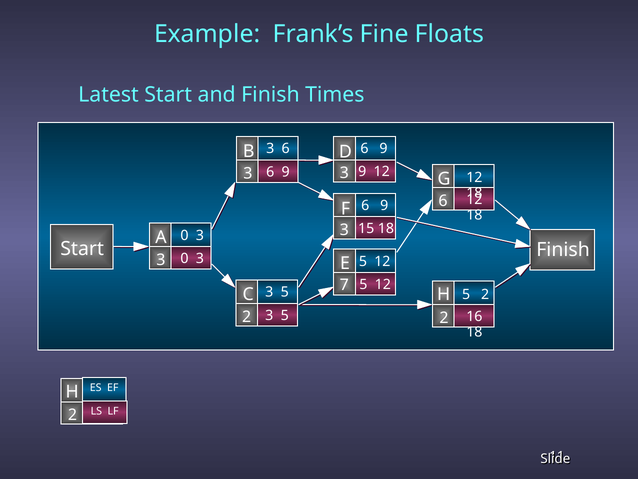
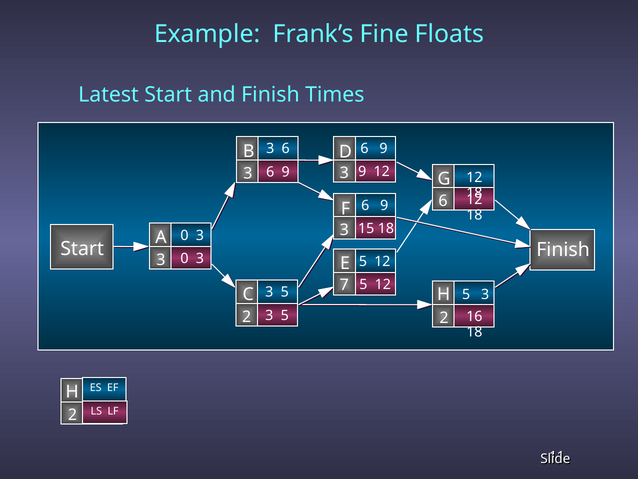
5 2: 2 -> 3
